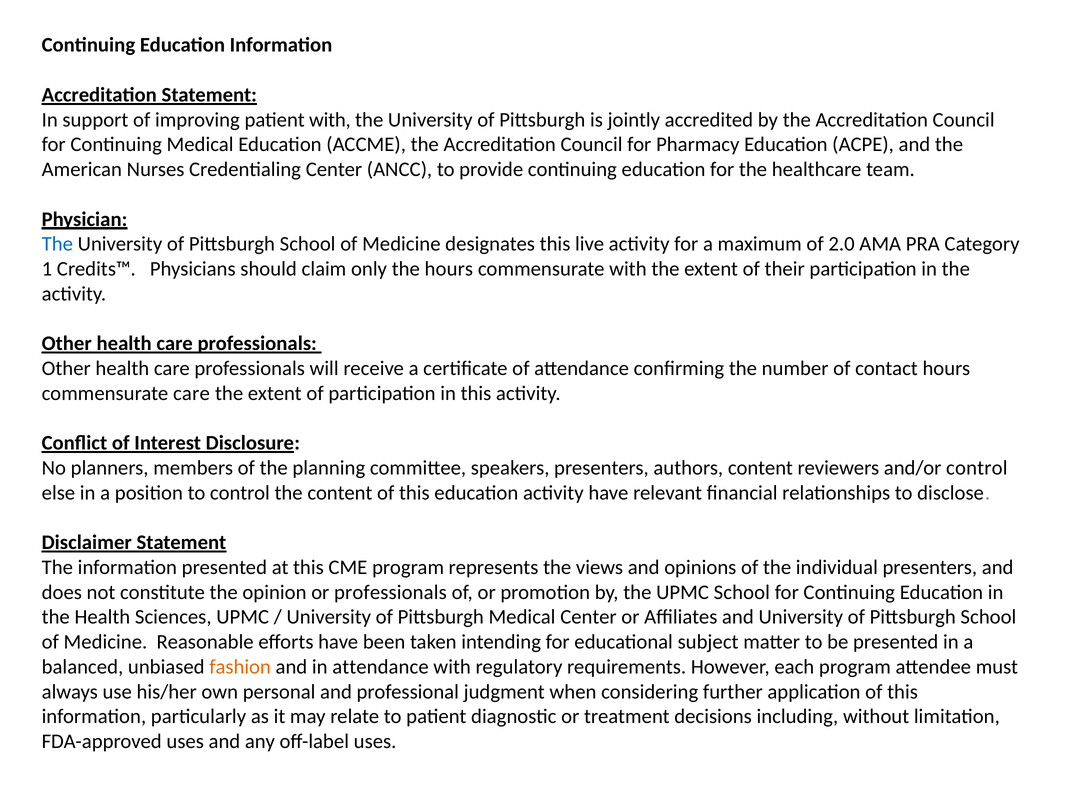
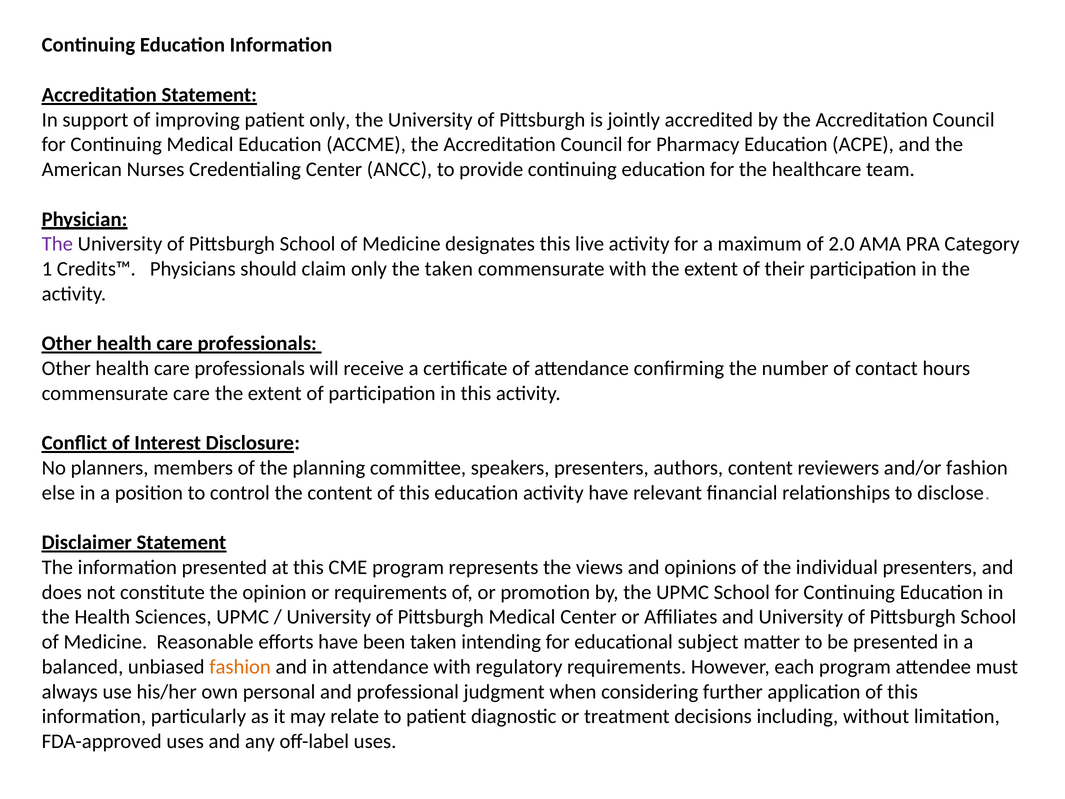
patient with: with -> only
The at (57, 244) colour: blue -> purple
the hours: hours -> taken
and/or control: control -> fashion
or professionals: professionals -> requirements
